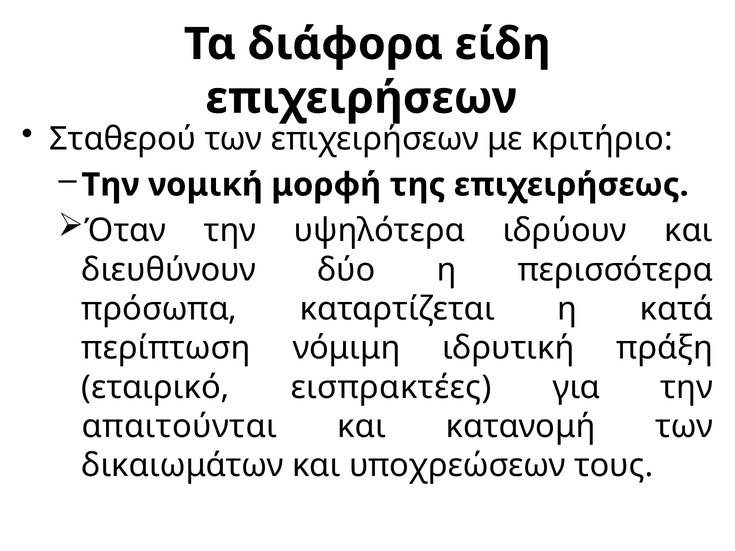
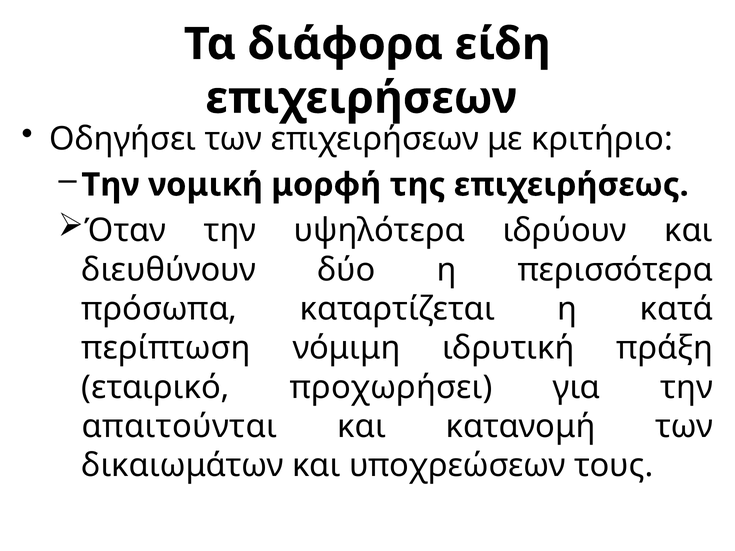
Σταθερού: Σταθερού -> Οδηγήσει
εισπρακτέες: εισπρακτέες -> προχωρήσει
